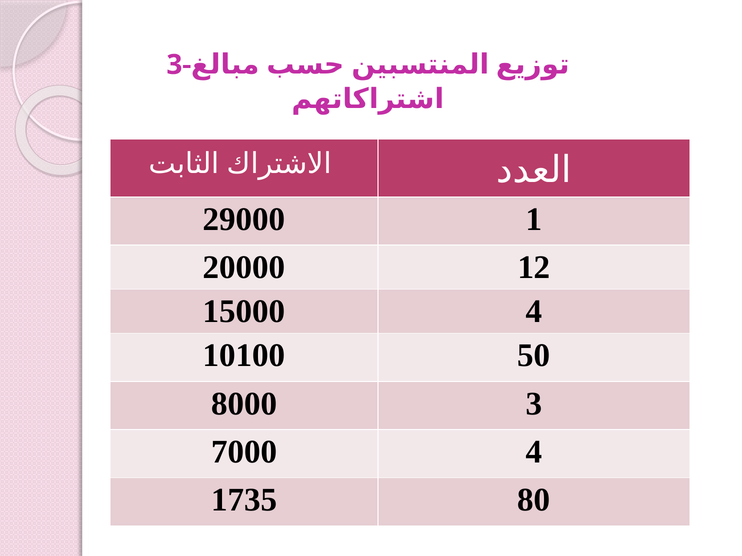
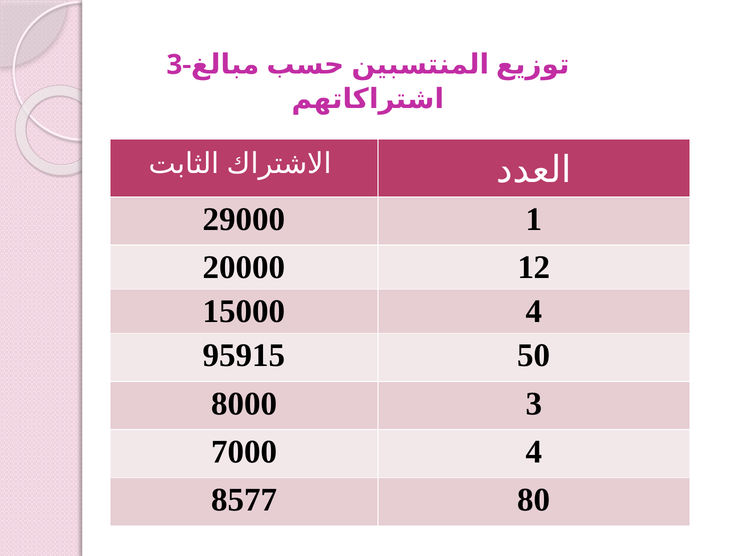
10100: 10100 -> 95915
1735: 1735 -> 8577
